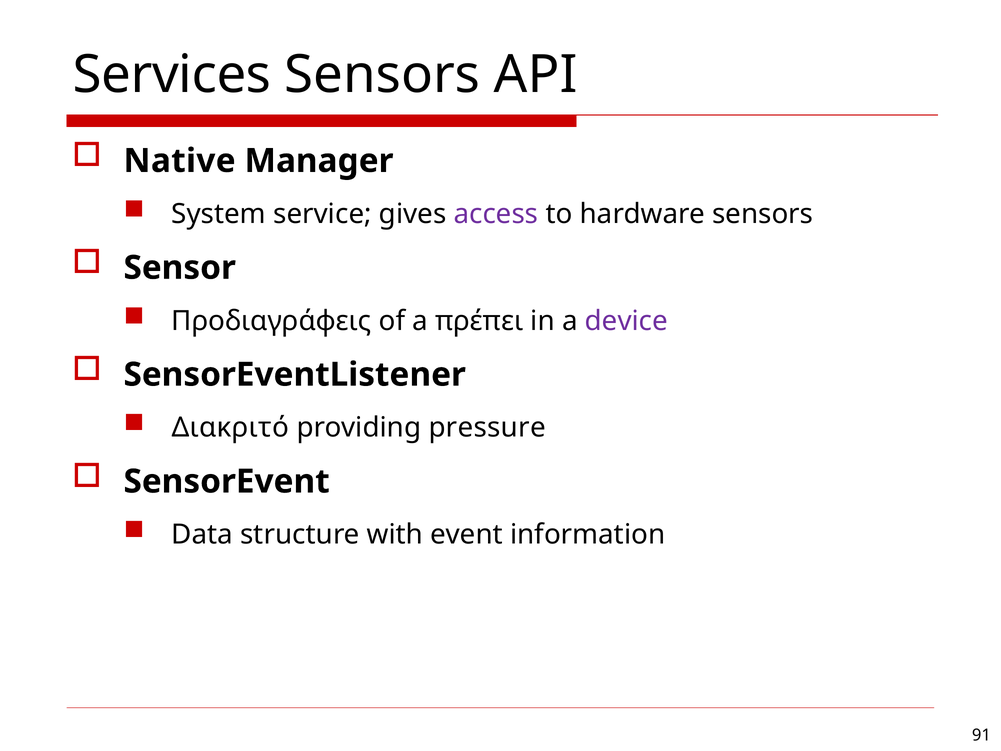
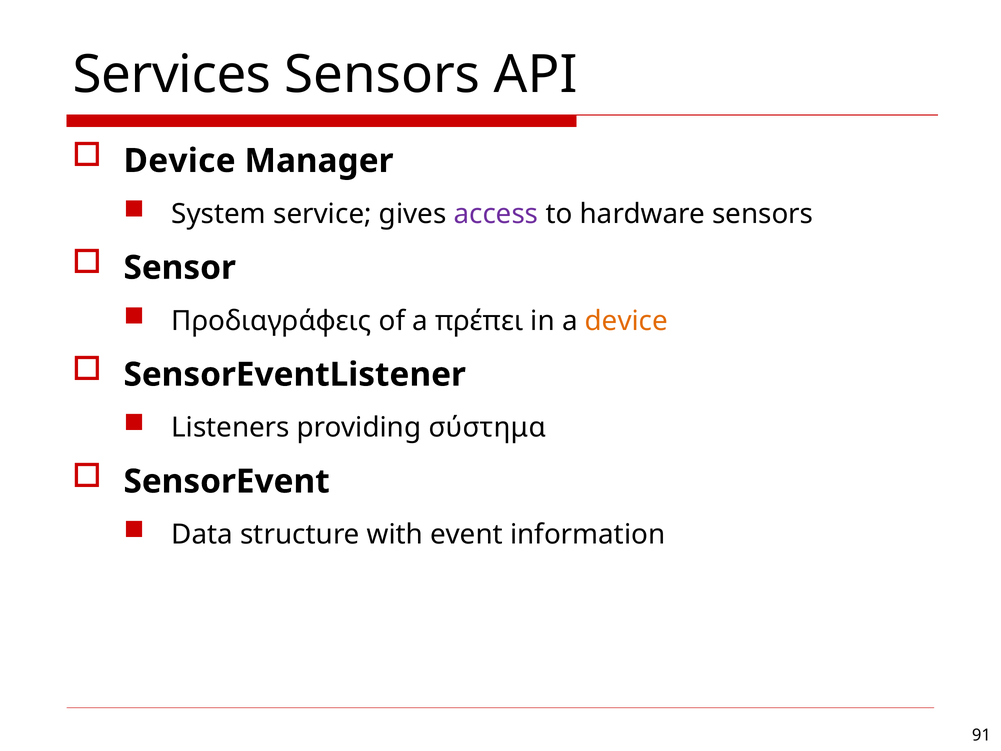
Native at (180, 161): Native -> Device
device at (626, 321) colour: purple -> orange
Διακριτό: Διακριτό -> Listeners
pressure: pressure -> σύστημα
